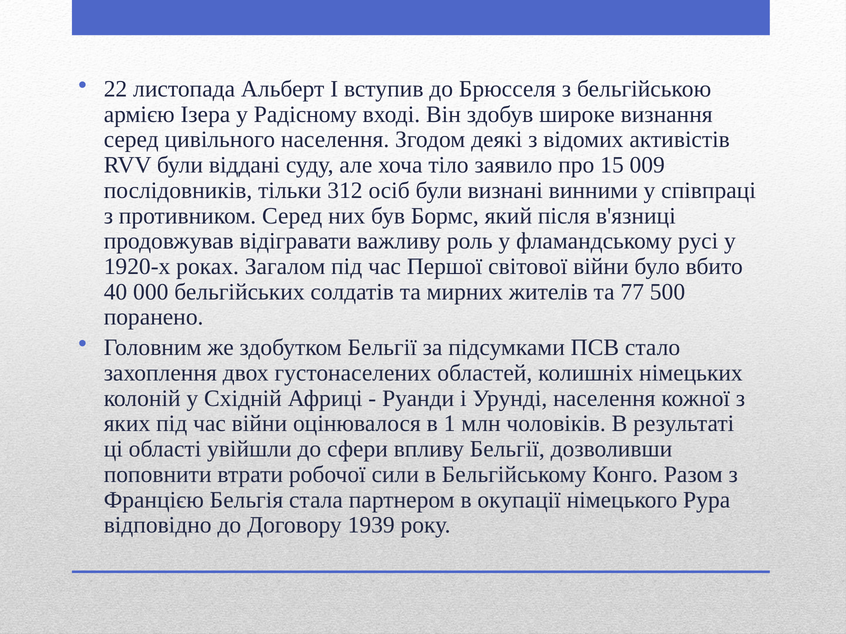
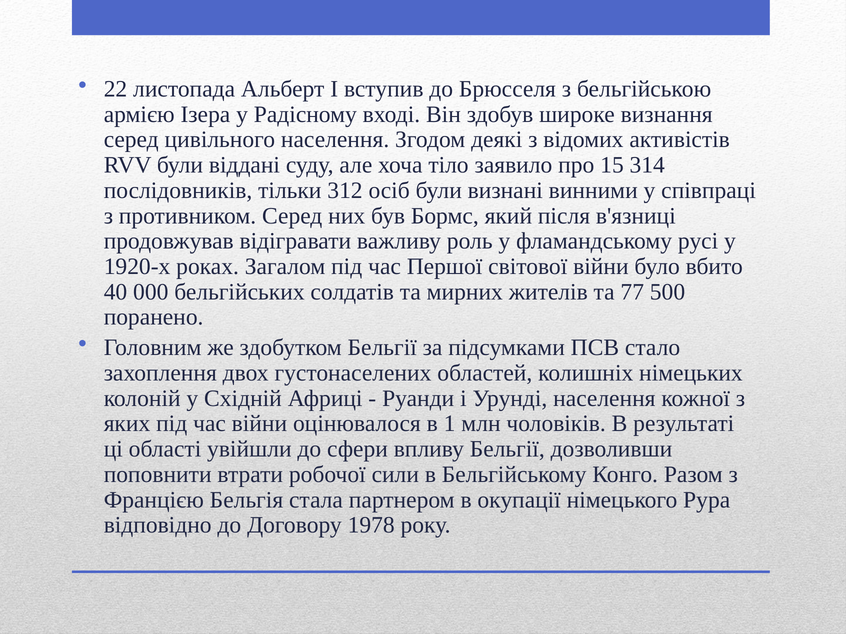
009: 009 -> 314
1939: 1939 -> 1978
